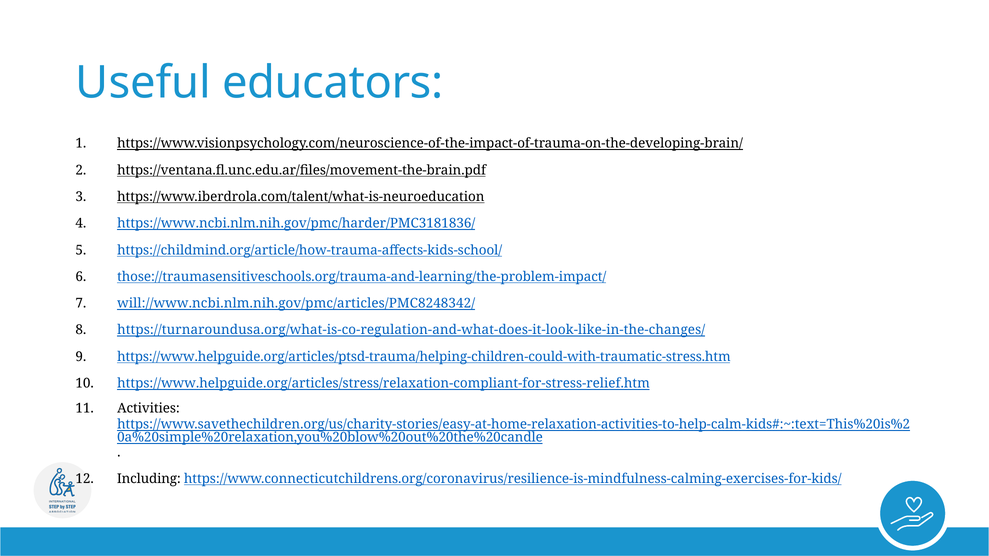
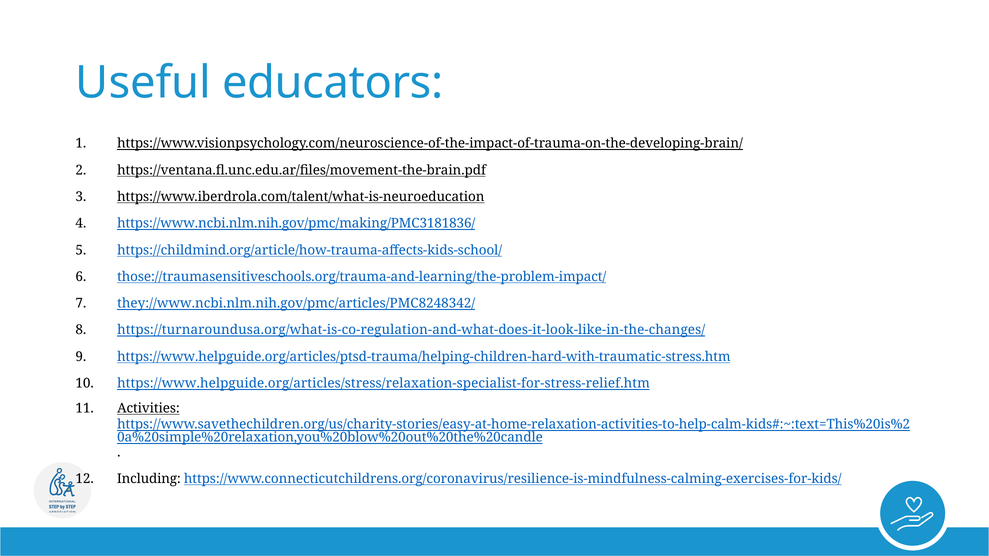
https://www.ncbi.nlm.nih.gov/pmc/harder/PMC3181836/: https://www.ncbi.nlm.nih.gov/pmc/harder/PMC3181836/ -> https://www.ncbi.nlm.nih.gov/pmc/making/PMC3181836/
will://www.ncbi.nlm.nih.gov/pmc/articles/PMC8248342/: will://www.ncbi.nlm.nih.gov/pmc/articles/PMC8248342/ -> they://www.ncbi.nlm.nih.gov/pmc/articles/PMC8248342/
https://www.helpguide.org/articles/ptsd-trauma/helping-children-could-with-traumatic-stress.htm: https://www.helpguide.org/articles/ptsd-trauma/helping-children-could-with-traumatic-stress.htm -> https://www.helpguide.org/articles/ptsd-trauma/helping-children-hard-with-traumatic-stress.htm
https://www.helpguide.org/articles/stress/relaxation-compliant-for-stress-relief.htm: https://www.helpguide.org/articles/stress/relaxation-compliant-for-stress-relief.htm -> https://www.helpguide.org/articles/stress/relaxation-specialist-for-stress-relief.htm
Activities underline: none -> present
